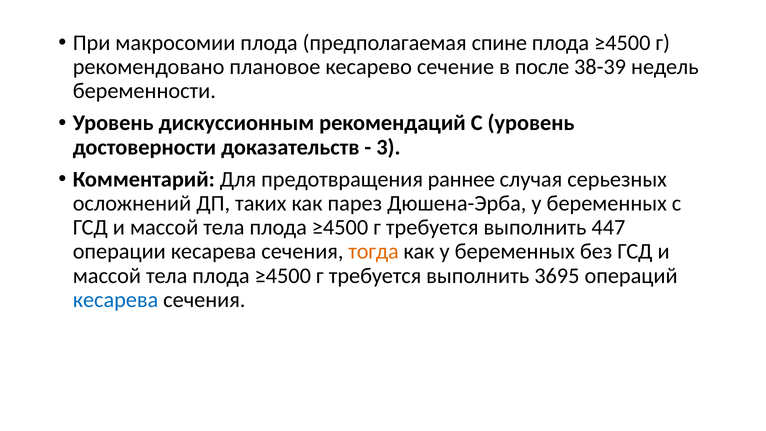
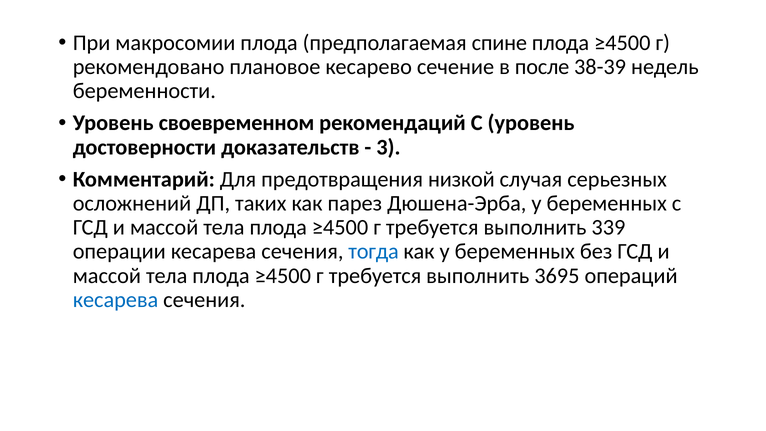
дискуссионным: дискуссионным -> своевременном
раннее: раннее -> низкой
447: 447 -> 339
тогда colour: orange -> blue
